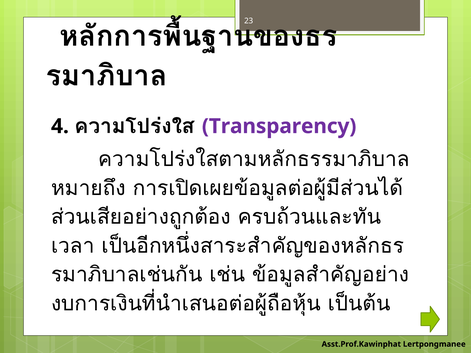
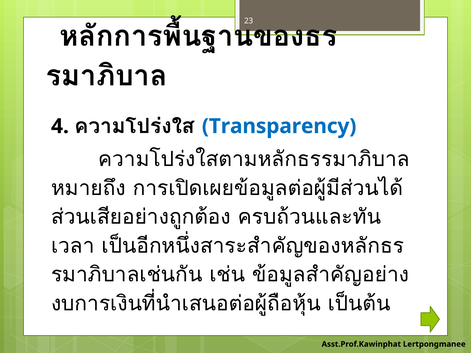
Transparency colour: purple -> blue
